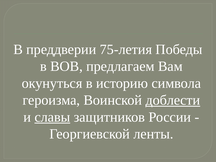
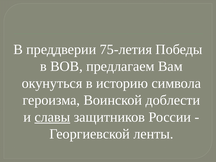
доблести underline: present -> none
